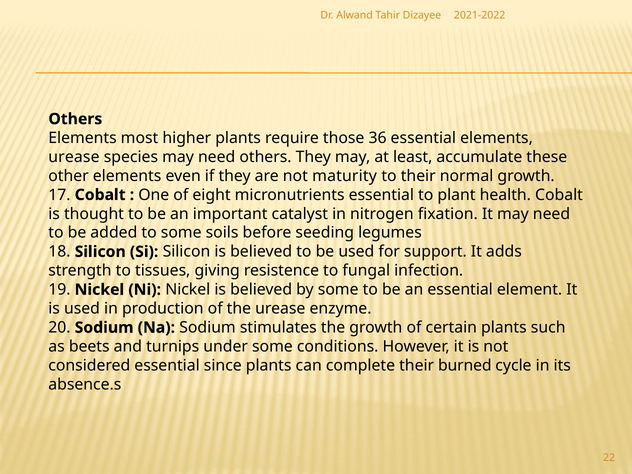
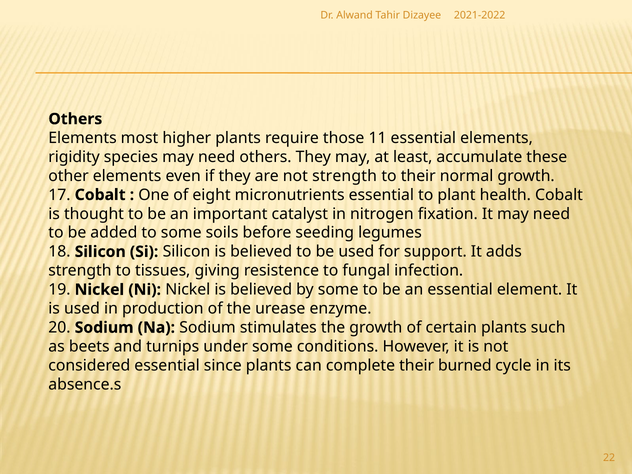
36: 36 -> 11
urease at (74, 157): urease -> rigidity
not maturity: maturity -> strength
